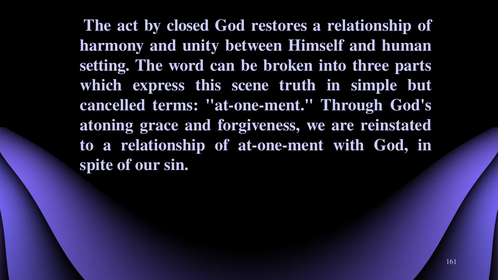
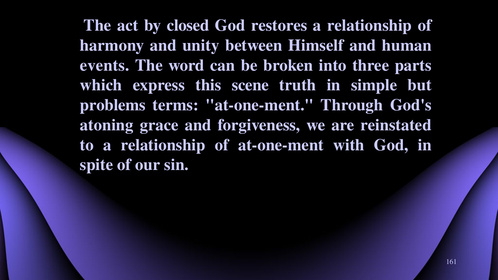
setting: setting -> events
cancelled: cancelled -> problems
